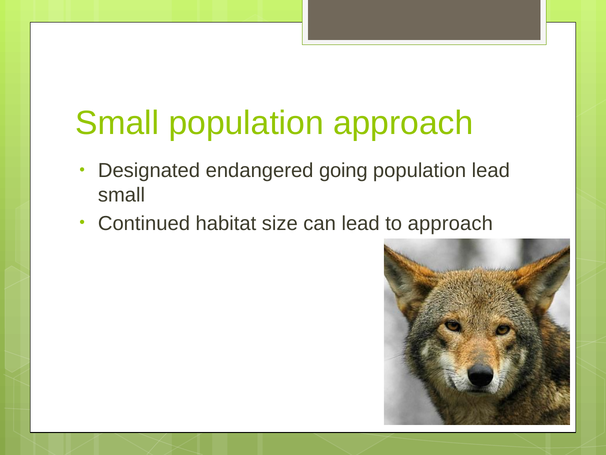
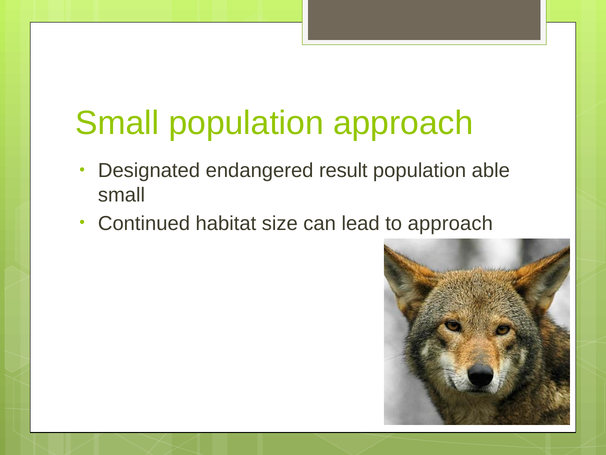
going: going -> result
population lead: lead -> able
